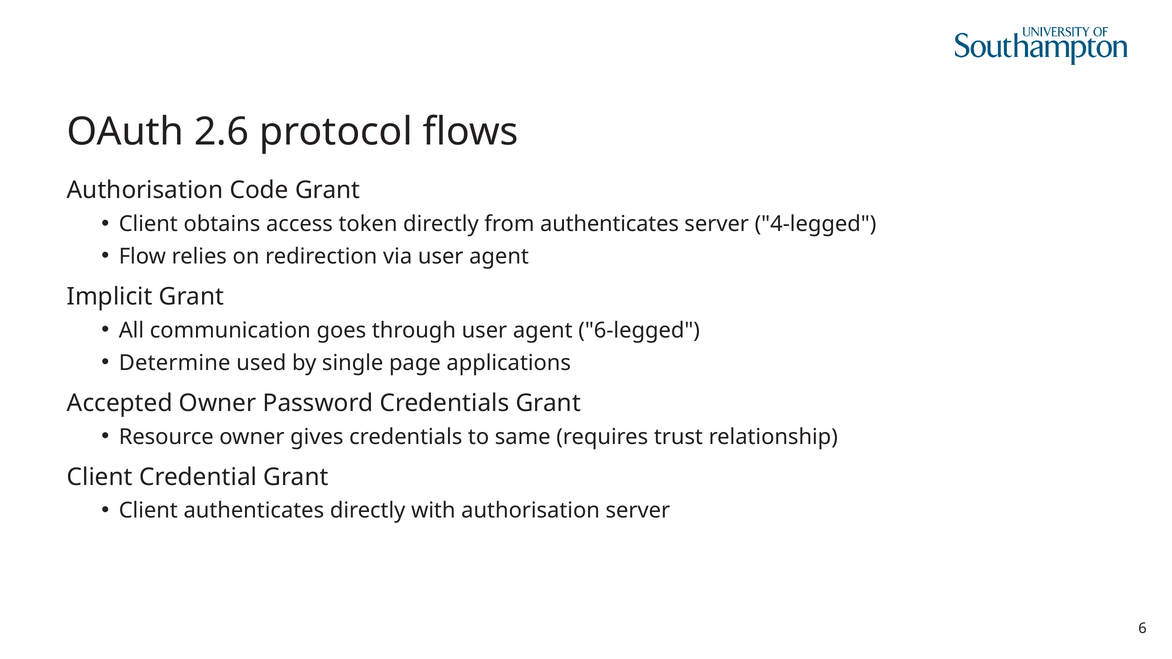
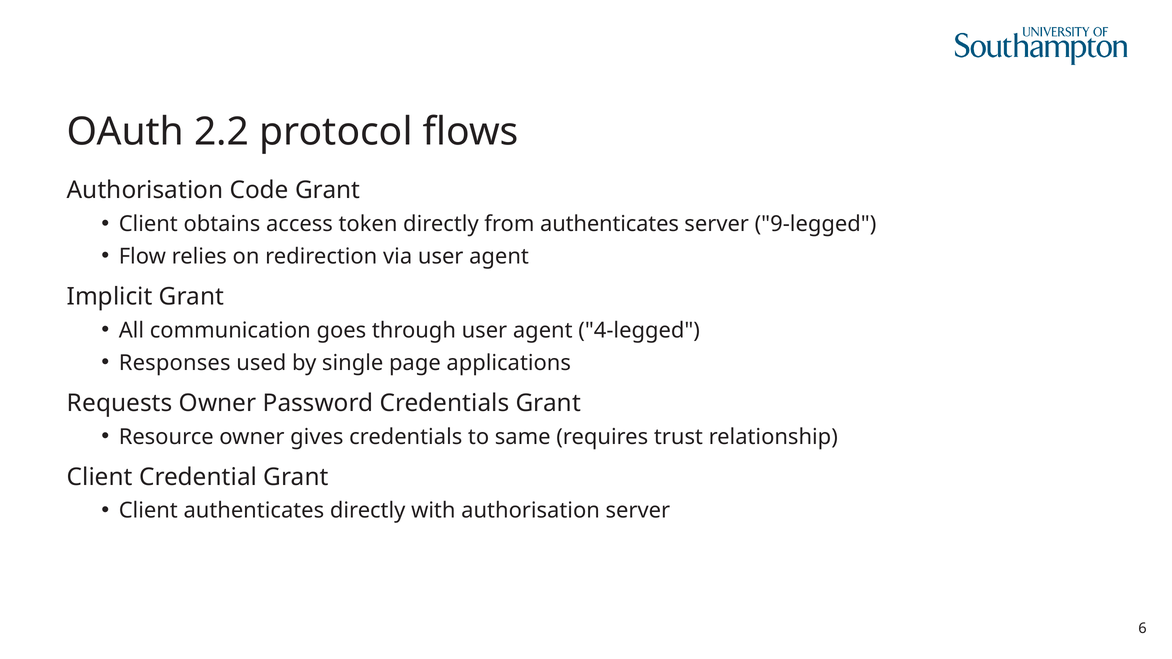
2.6: 2.6 -> 2.2
4-legged: 4-legged -> 9-legged
6-legged: 6-legged -> 4-legged
Determine: Determine -> Responses
Accepted: Accepted -> Requests
